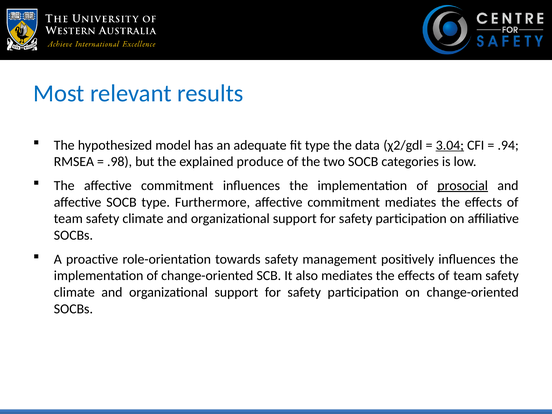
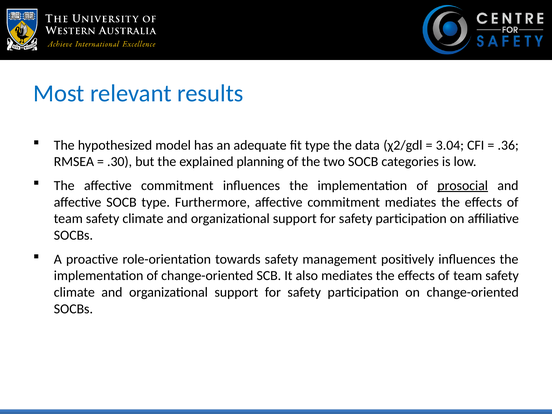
3.04 underline: present -> none
.94: .94 -> .36
.98: .98 -> .30
produce: produce -> planning
